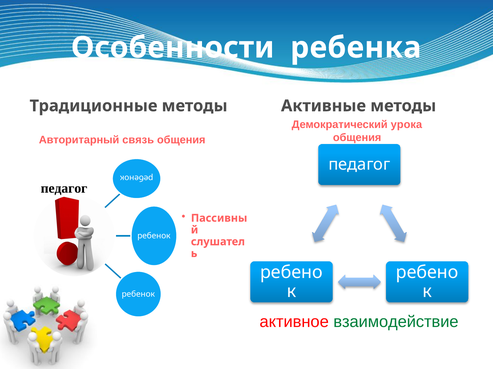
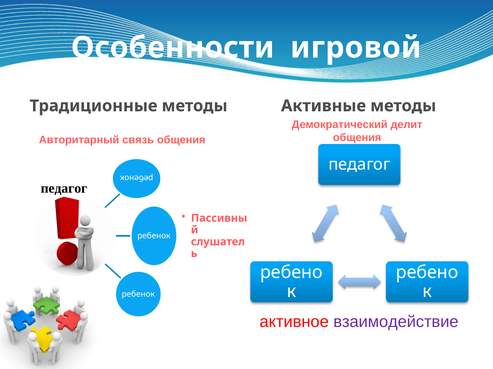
ребенка: ребенка -> игровой
урока: урока -> делит
взаимодействие colour: green -> purple
